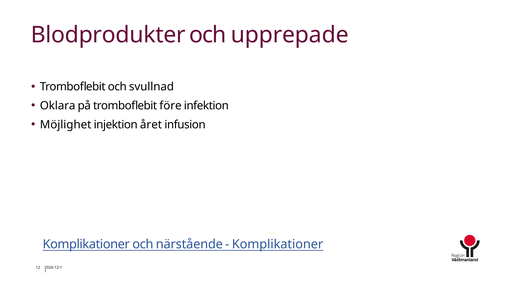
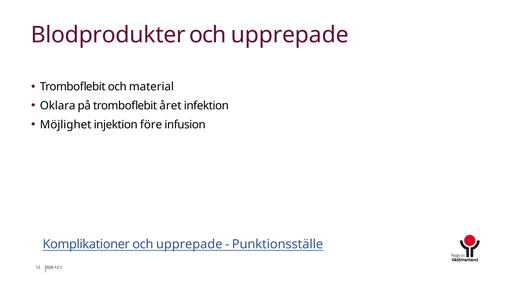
svullnad: svullnad -> material
före: före -> året
året: året -> före
Komplikationer och närstående: närstående -> upprepade
Komplikationer at (278, 244): Komplikationer -> Punktionsställe
